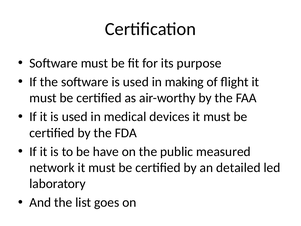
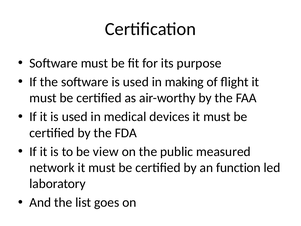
have: have -> view
detailed: detailed -> function
